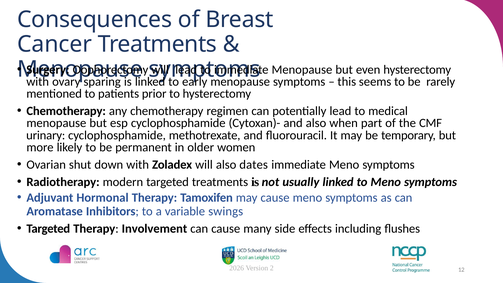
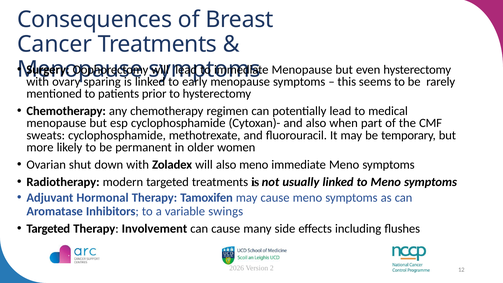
urinary: urinary -> sweats
also dates: dates -> meno
